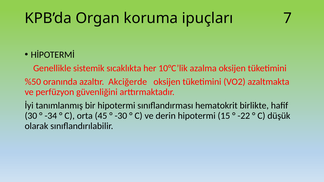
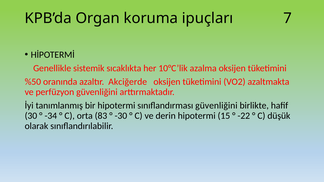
sınıflandırması hematokrit: hematokrit -> güvenliğini
45: 45 -> 83
